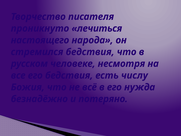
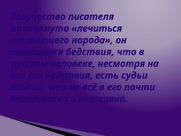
числу: числу -> судьи
нужда: нужда -> почти
